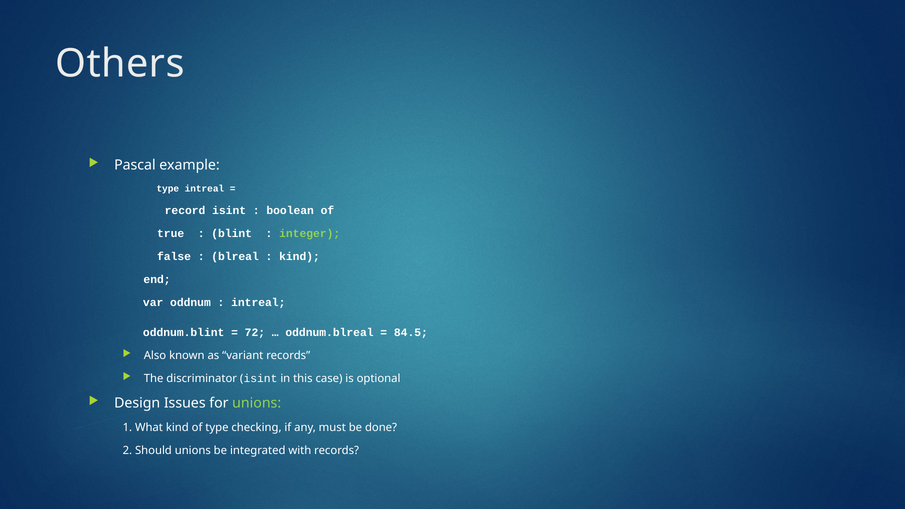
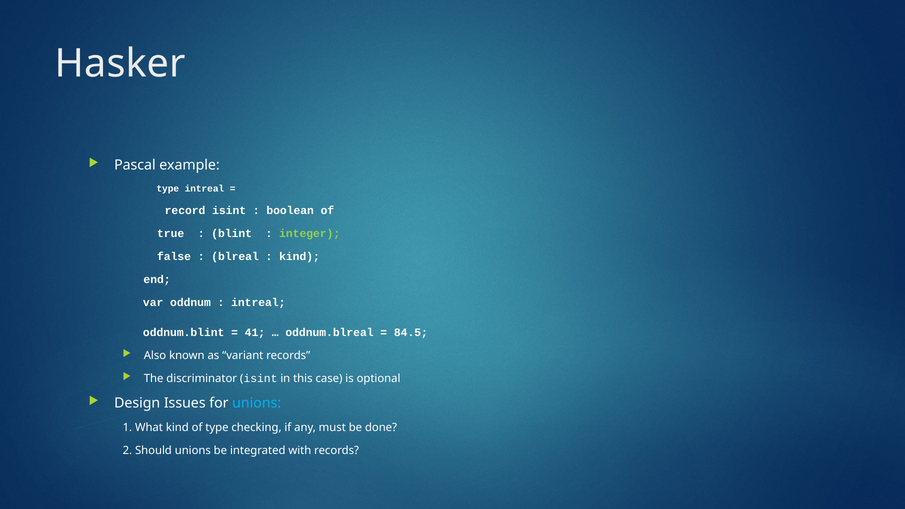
Others: Others -> Hasker
72: 72 -> 41
unions at (257, 403) colour: light green -> light blue
